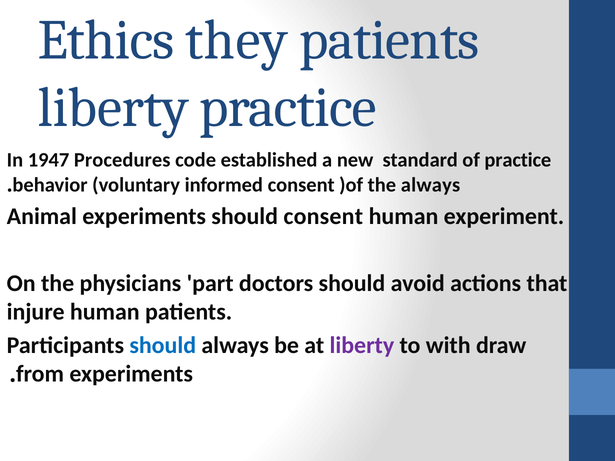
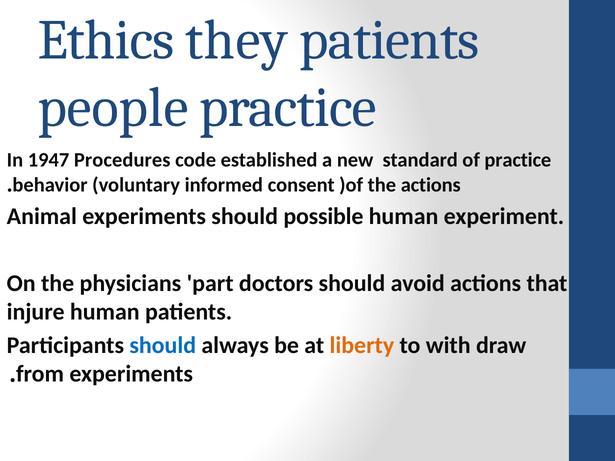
liberty at (113, 108): liberty -> people
the always: always -> actions
should consent: consent -> possible
liberty at (362, 345) colour: purple -> orange
